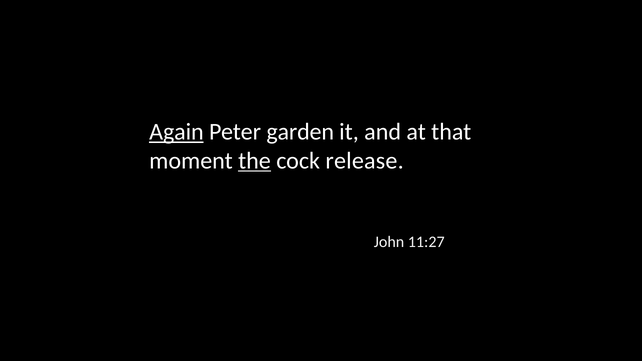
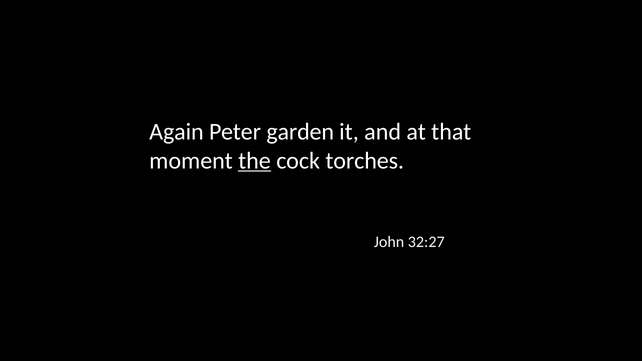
Again underline: present -> none
release: release -> torches
11:27: 11:27 -> 32:27
